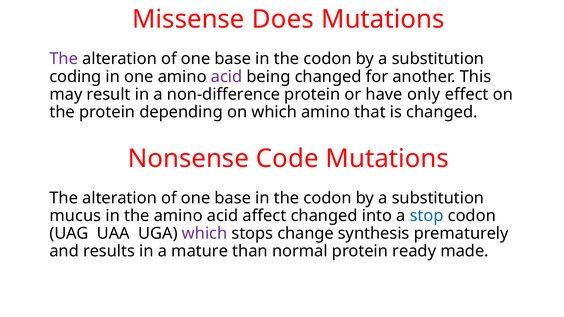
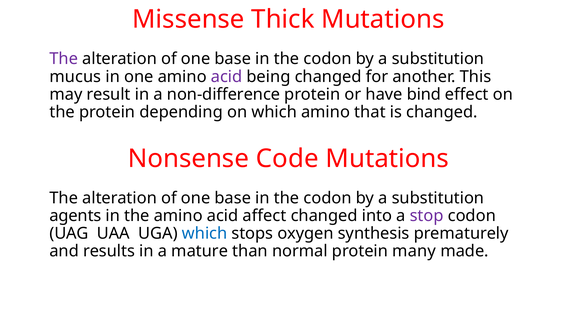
Does: Does -> Thick
coding: coding -> mucus
only: only -> bind
mucus: mucus -> agents
stop colour: blue -> purple
which at (205, 234) colour: purple -> blue
change: change -> oxygen
ready: ready -> many
